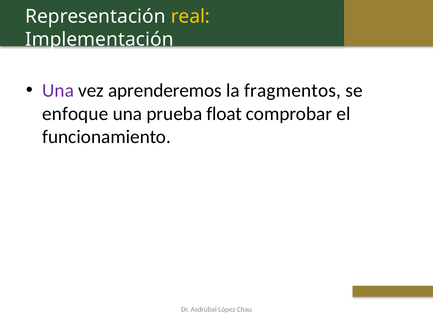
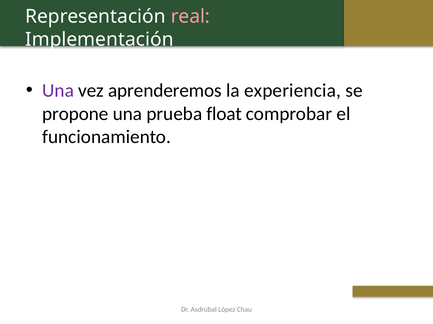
real colour: yellow -> pink
fragmentos: fragmentos -> experiencia
enfoque: enfoque -> propone
